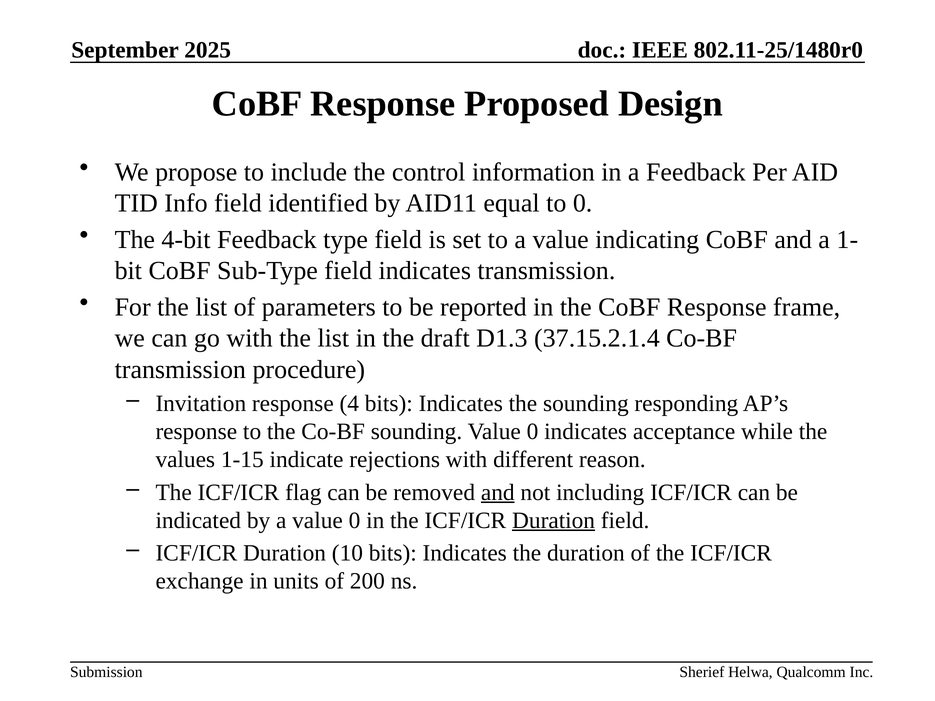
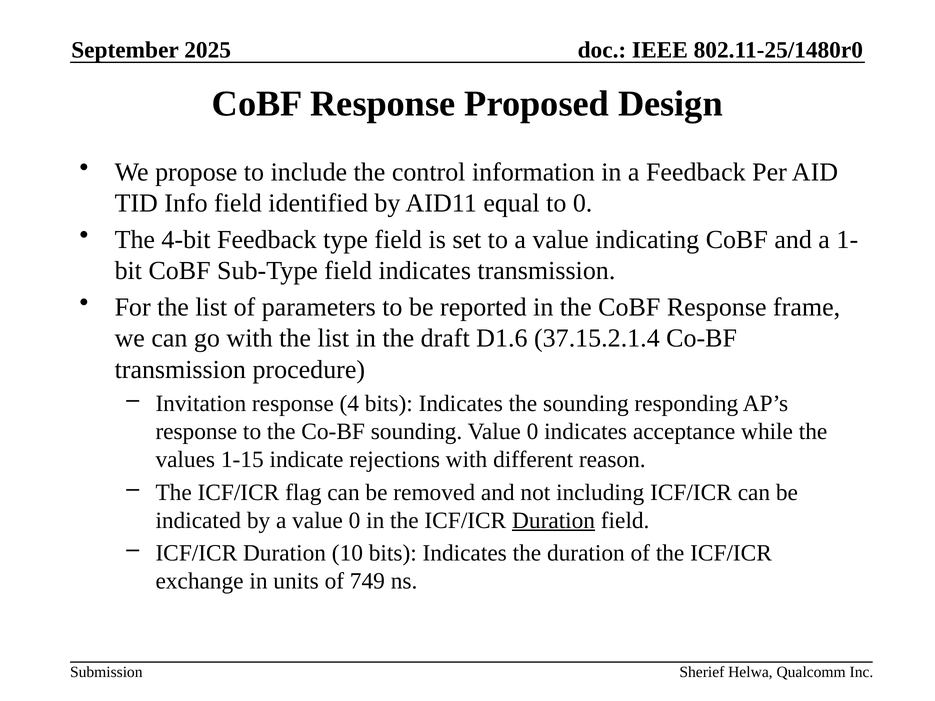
D1.3: D1.3 -> D1.6
and at (498, 493) underline: present -> none
200: 200 -> 749
